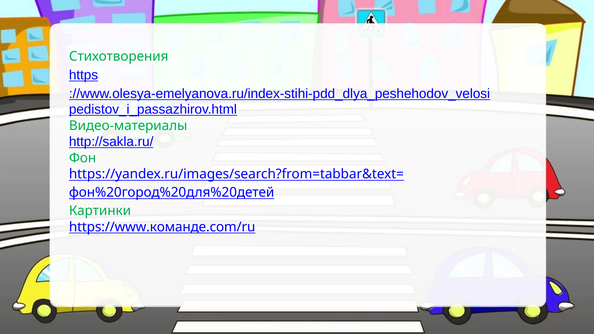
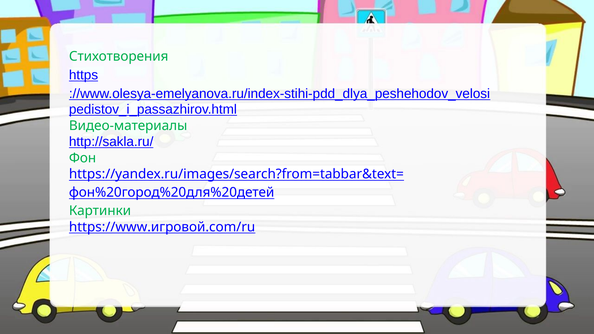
https://www.команде.com/ru: https://www.команде.com/ru -> https://www.игровой.com/ru
